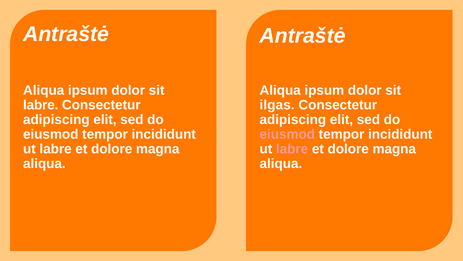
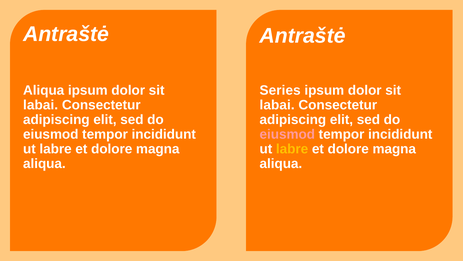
Aliqua at (280, 90): Aliqua -> Series
labre at (41, 105): labre -> labai
ilgas at (277, 105): ilgas -> labai
labre at (292, 149) colour: pink -> yellow
